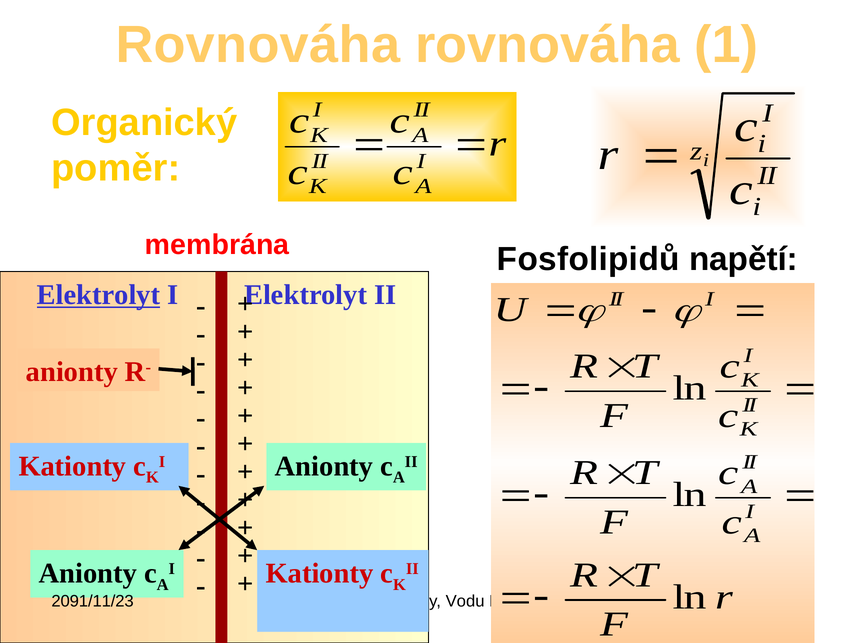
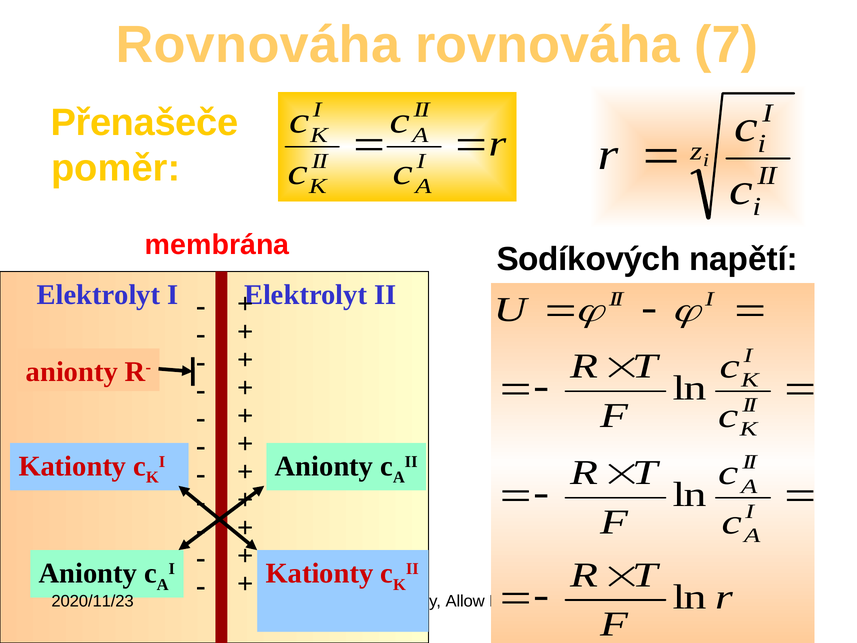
1: 1 -> 7
Organický: Organický -> Přenašeče
Fosfolipidů: Fosfolipidů -> Sodíkových
Elektrolyt at (99, 295) underline: present -> none
2091/11/23: 2091/11/23 -> 2020/11/23
Vodu: Vodu -> Allow
